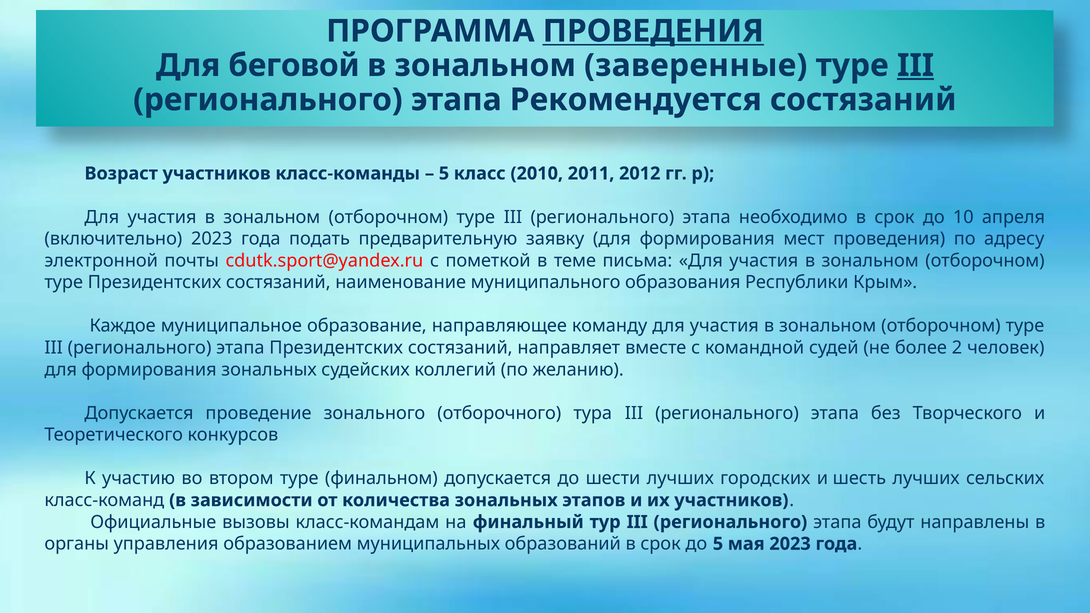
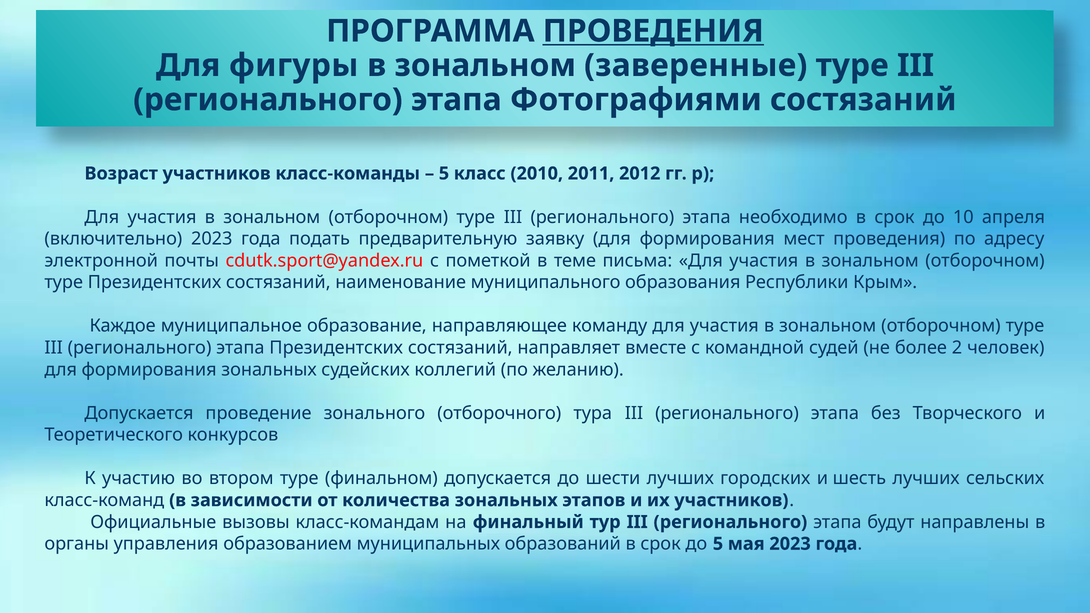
беговой: беговой -> фигуры
III at (916, 65) underline: present -> none
Рекомендуется: Рекомендуется -> Фотографиями
